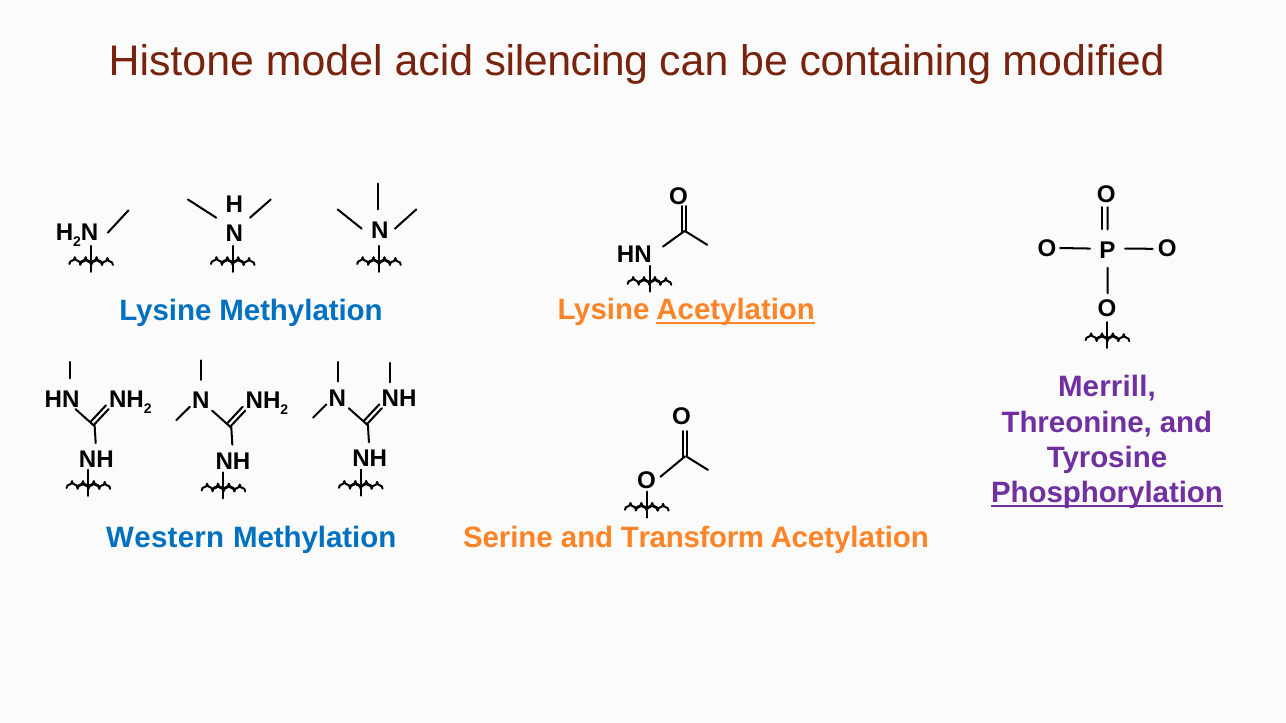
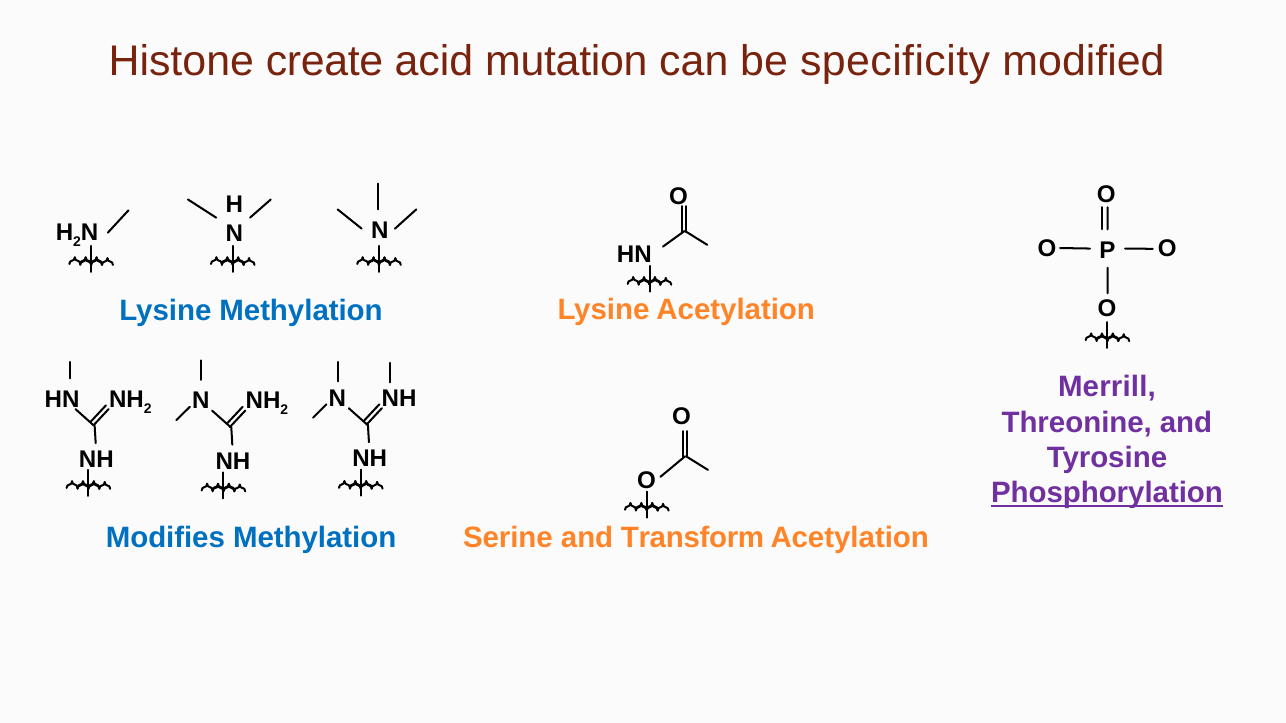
model: model -> create
silencing: silencing -> mutation
containing: containing -> specificity
Acetylation at (736, 310) underline: present -> none
Western: Western -> Modifies
